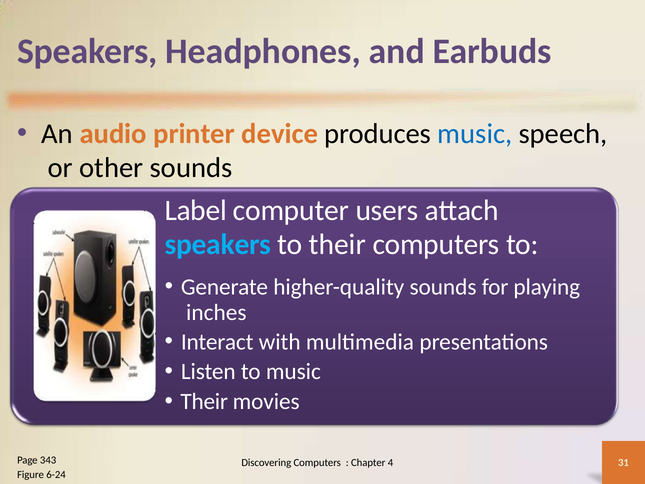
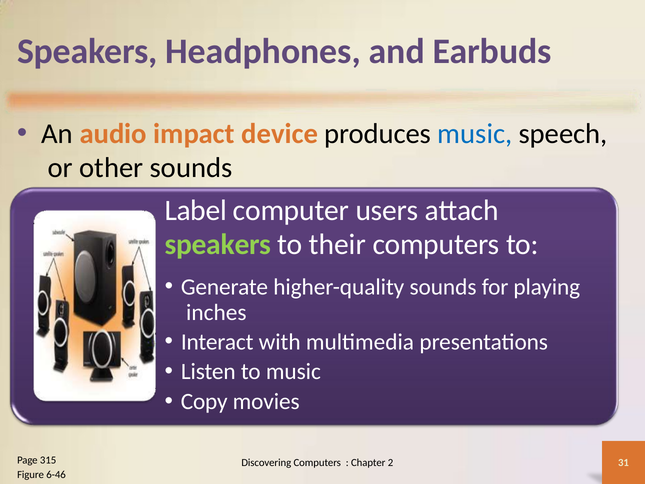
printer: printer -> impact
speakers at (218, 244) colour: light blue -> light green
Their at (204, 401): Their -> Copy
343: 343 -> 315
4: 4 -> 2
6-24: 6-24 -> 6-46
